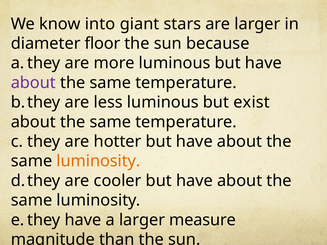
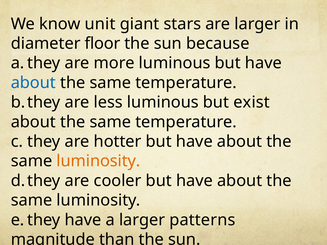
into: into -> unit
about at (33, 83) colour: purple -> blue
measure: measure -> patterns
